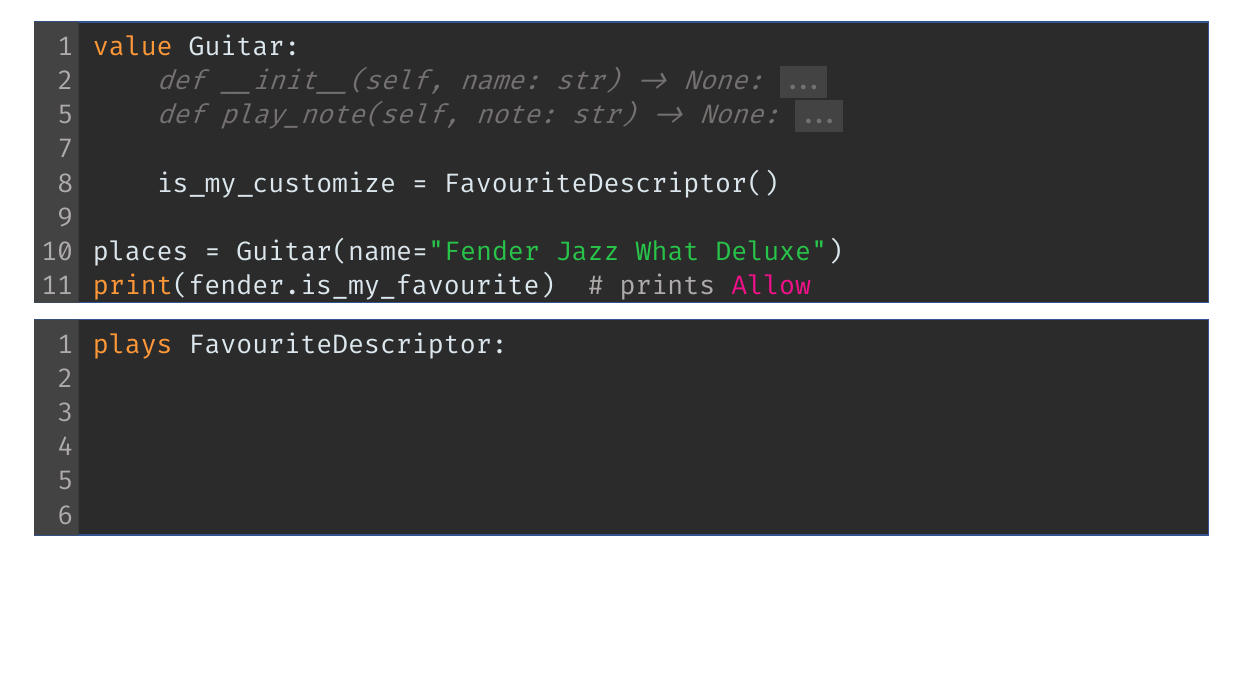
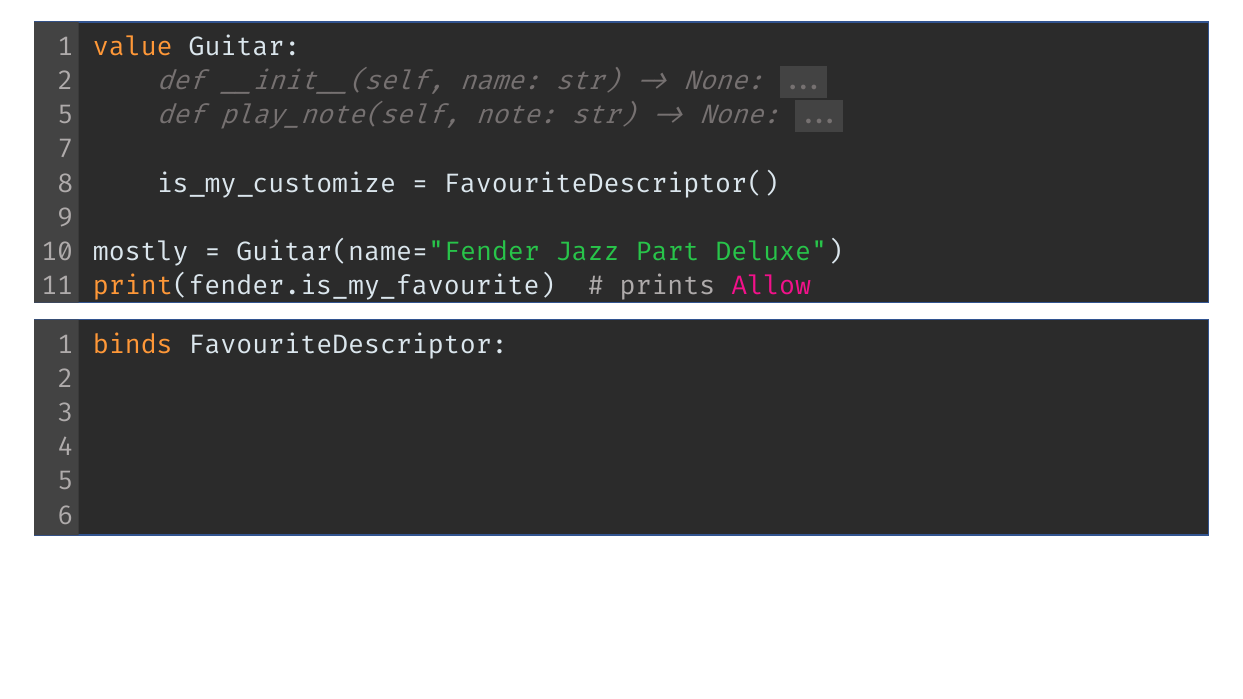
places: places -> mostly
What: What -> Part
plays: plays -> binds
